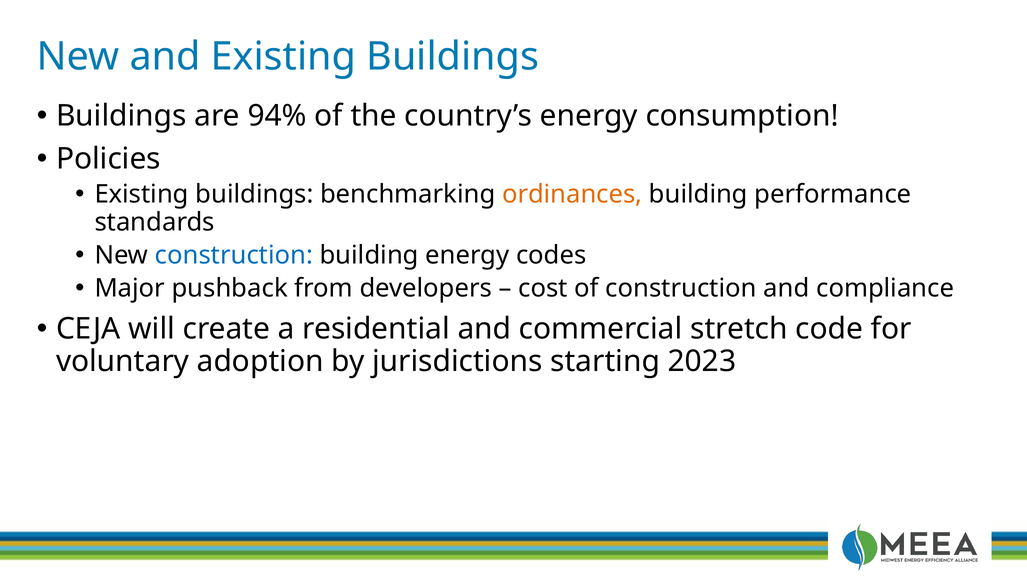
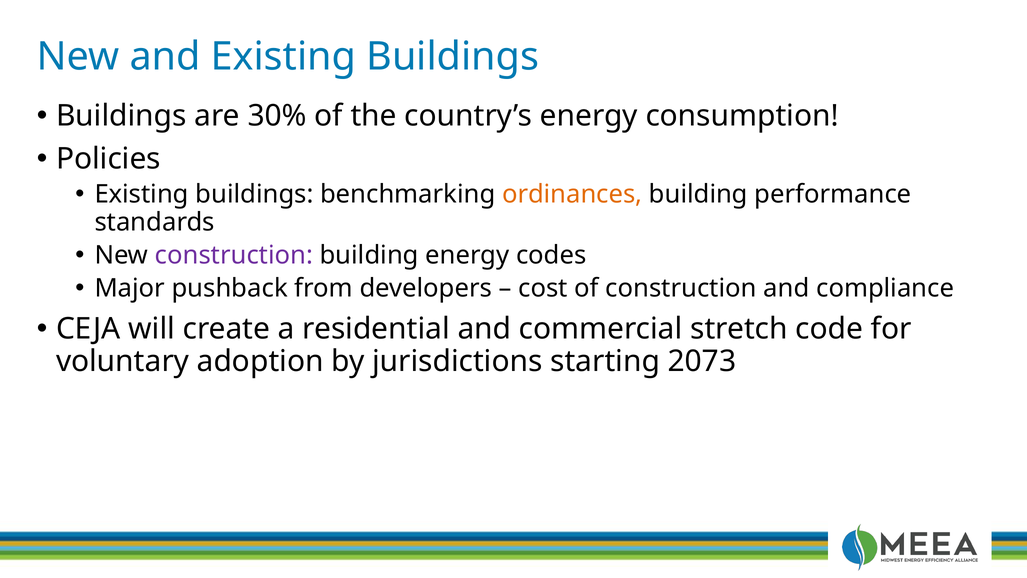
94%: 94% -> 30%
construction at (234, 255) colour: blue -> purple
2023: 2023 -> 2073
